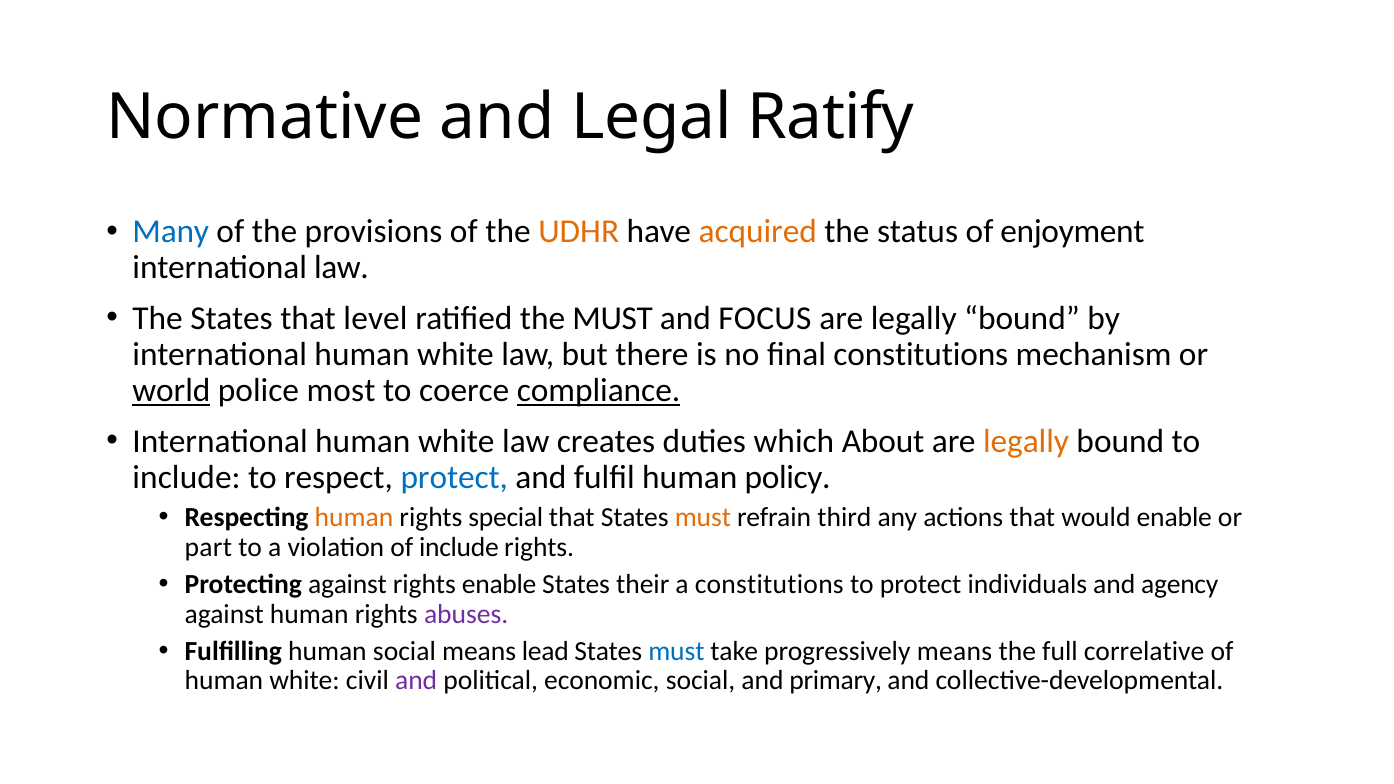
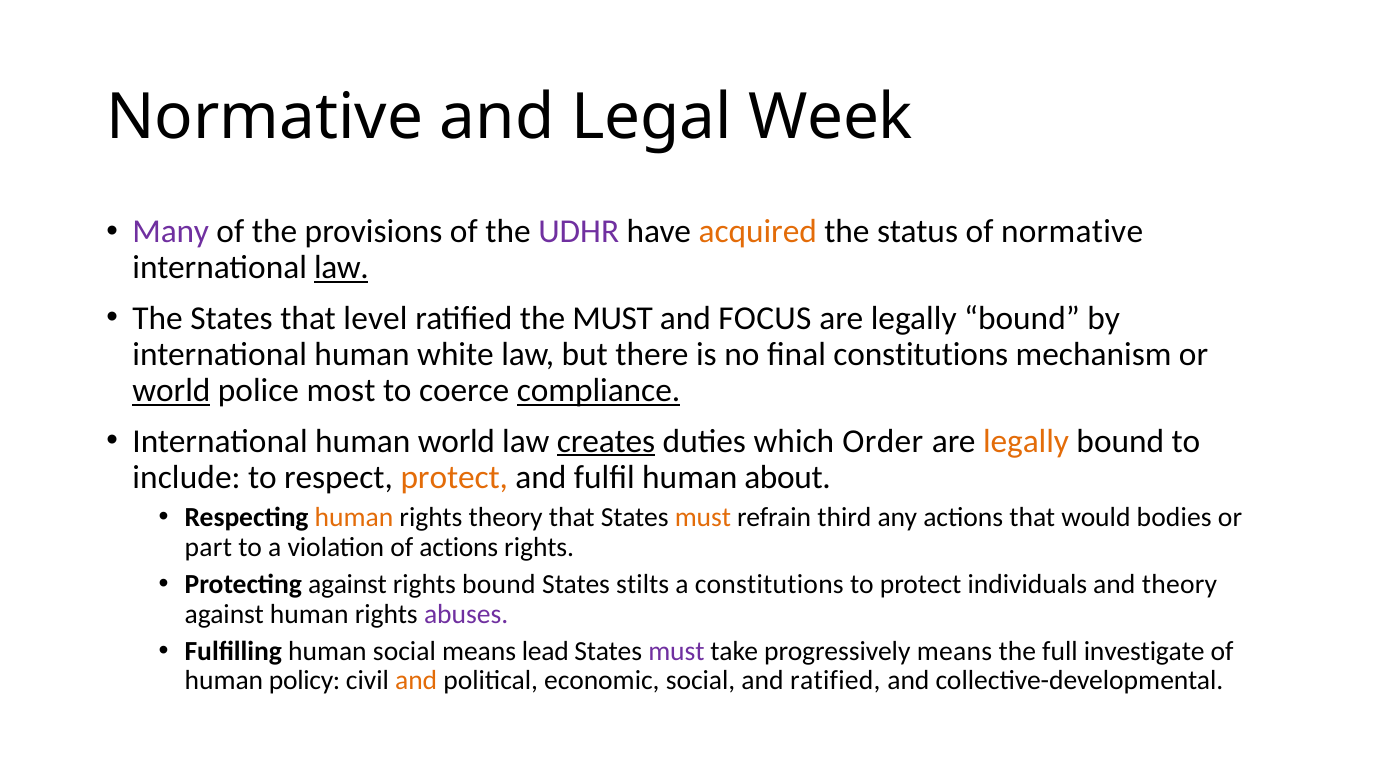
Ratify: Ratify -> Week
Many colour: blue -> purple
UDHR colour: orange -> purple
of enjoyment: enjoyment -> normative
law at (341, 268) underline: none -> present
white at (456, 441): white -> world
creates underline: none -> present
About: About -> Order
protect at (454, 477) colour: blue -> orange
policy: policy -> about
rights special: special -> theory
would enable: enable -> bodies
of include: include -> actions
rights enable: enable -> bound
their: their -> stilts
and agency: agency -> theory
must at (676, 651) colour: blue -> purple
correlative: correlative -> investigate
white at (305, 681): white -> policy
and at (416, 681) colour: purple -> orange
and primary: primary -> ratified
